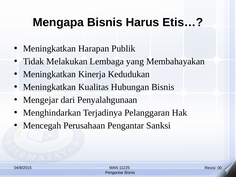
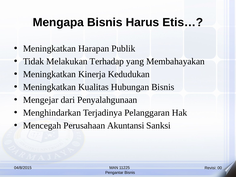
Lembaga: Lembaga -> Terhadap
Perusahaan Pengantar: Pengantar -> Akuntansi
